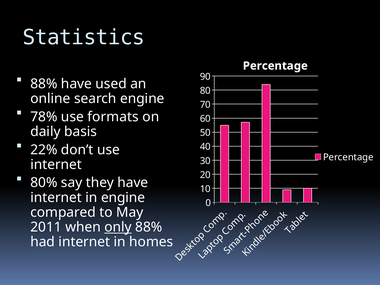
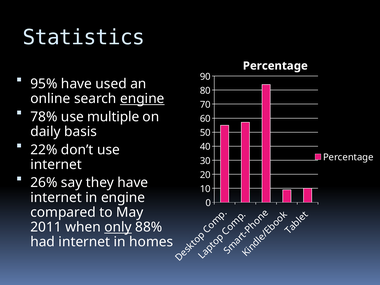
88% at (44, 84): 88% -> 95%
engine at (142, 99) underline: none -> present
formats: formats -> multiple
80%: 80% -> 26%
